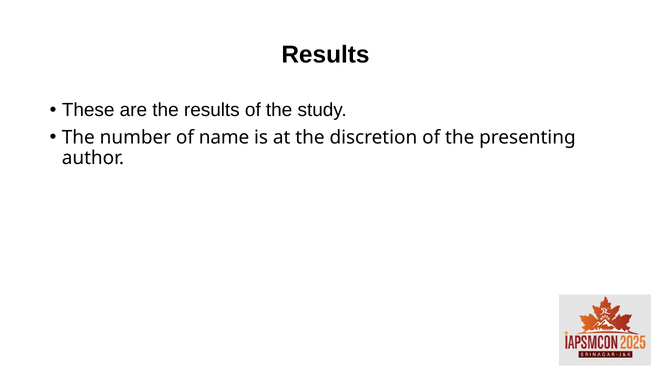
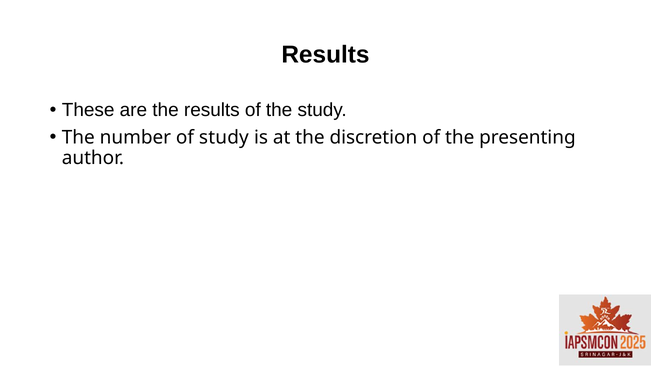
of name: name -> study
